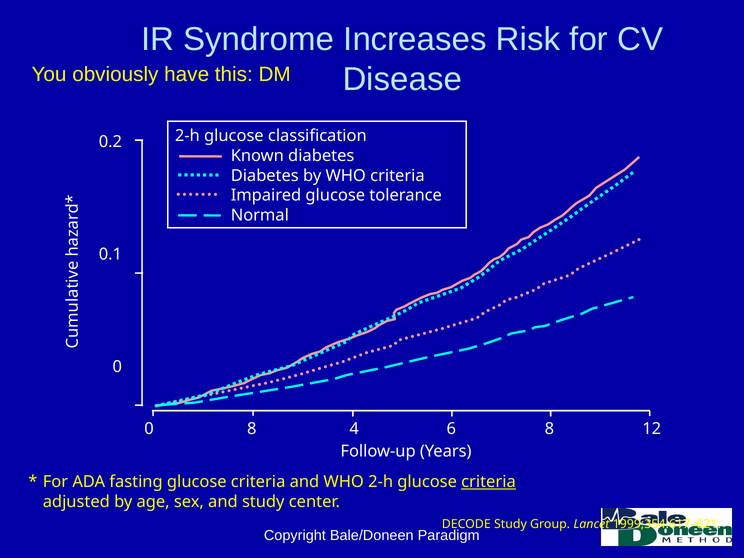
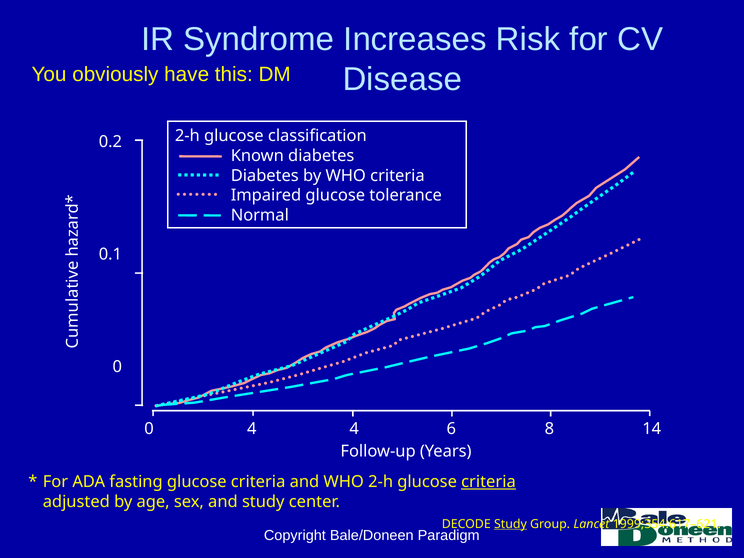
0 8: 8 -> 4
12: 12 -> 14
Study at (510, 524) underline: none -> present
